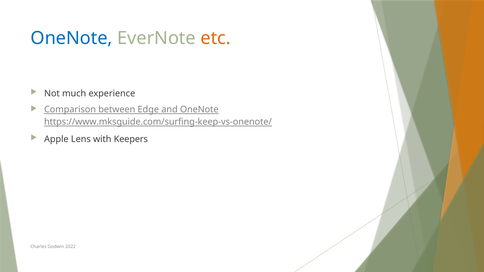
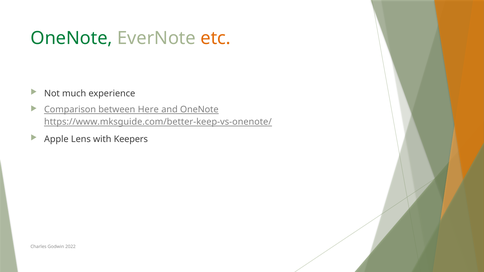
OneNote at (72, 38) colour: blue -> green
Edge: Edge -> Here
https://www.mksguide.com/surfing-keep-vs-onenote/: https://www.mksguide.com/surfing-keep-vs-onenote/ -> https://www.mksguide.com/better-keep-vs-onenote/
